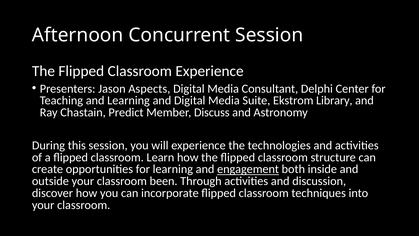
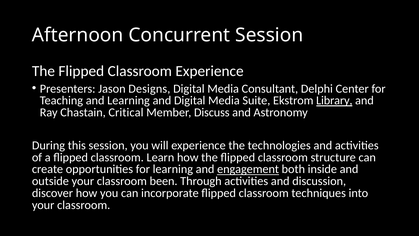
Aspects: Aspects -> Designs
Library underline: none -> present
Predict: Predict -> Critical
